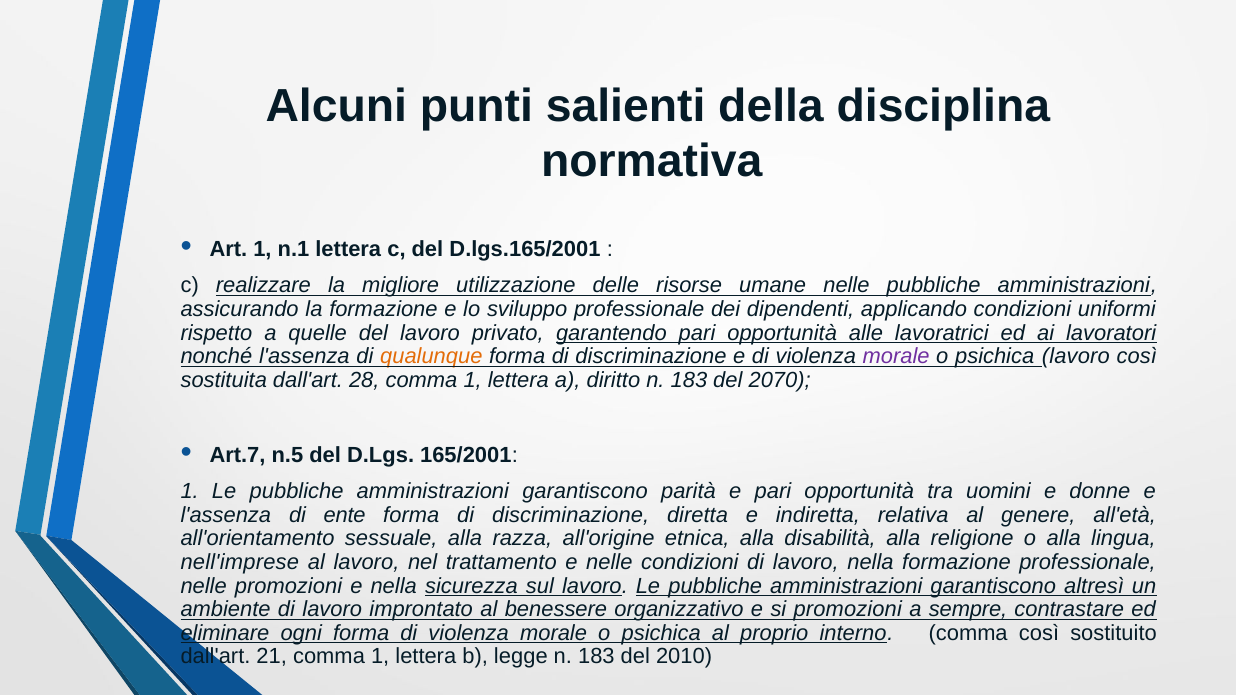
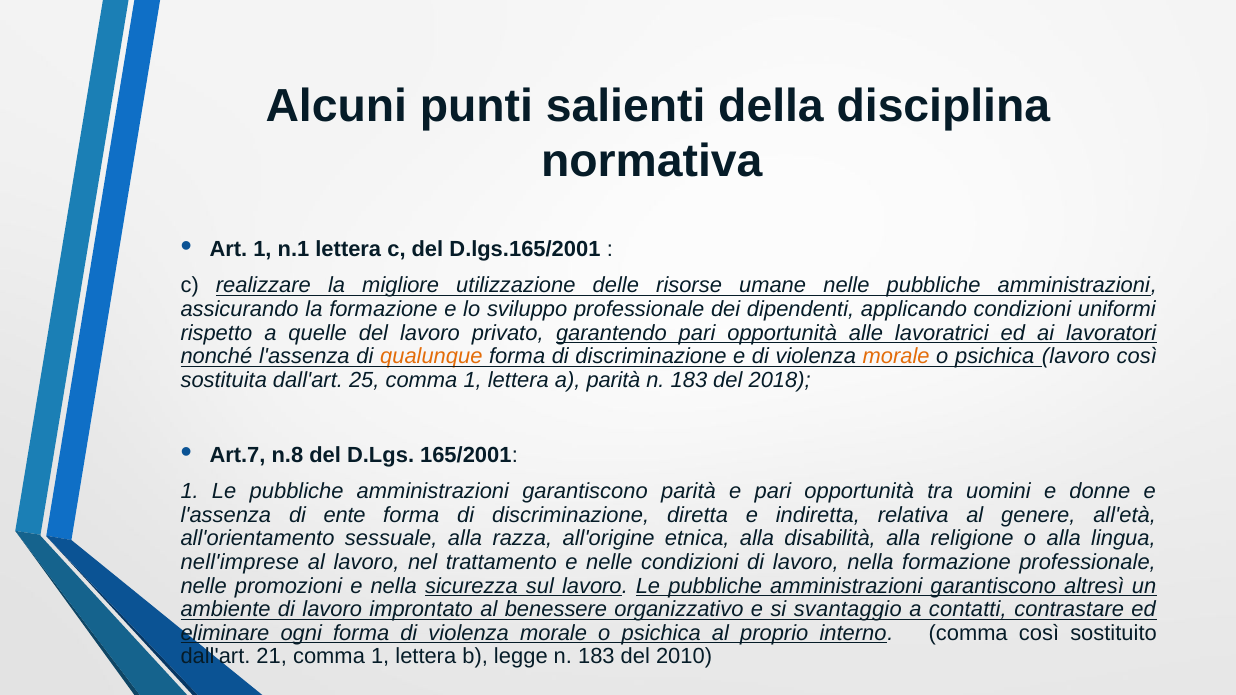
morale at (896, 357) colour: purple -> orange
28: 28 -> 25
a diritto: diritto -> parità
2070: 2070 -> 2018
n.5: n.5 -> n.8
si promozioni: promozioni -> svantaggio
sempre: sempre -> contatti
